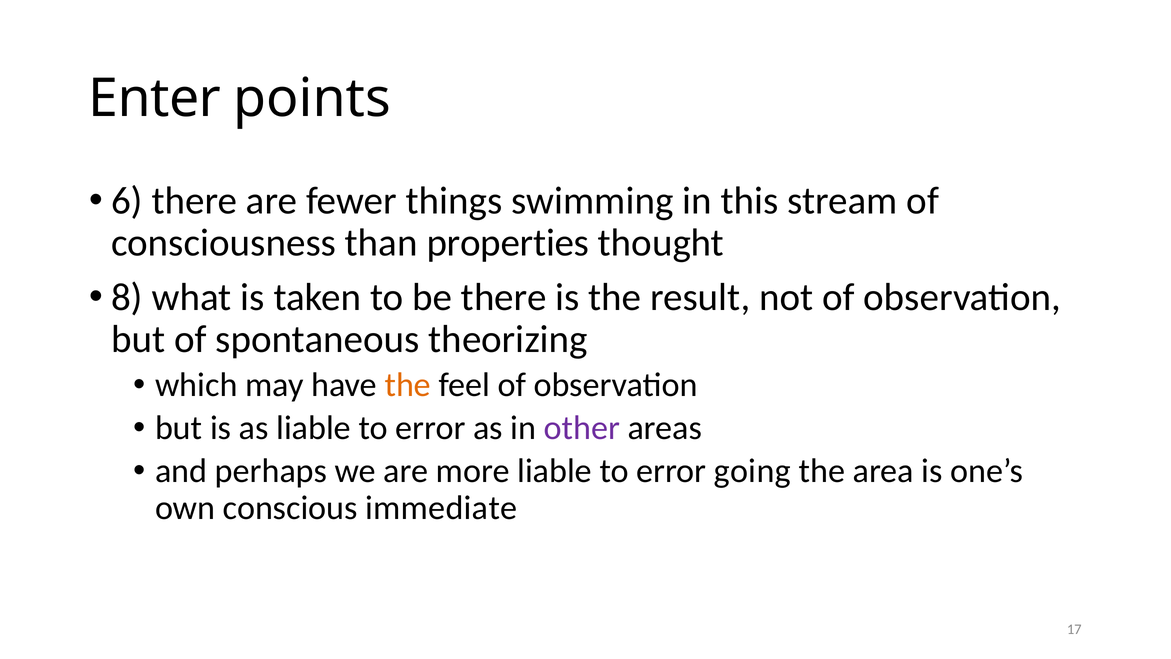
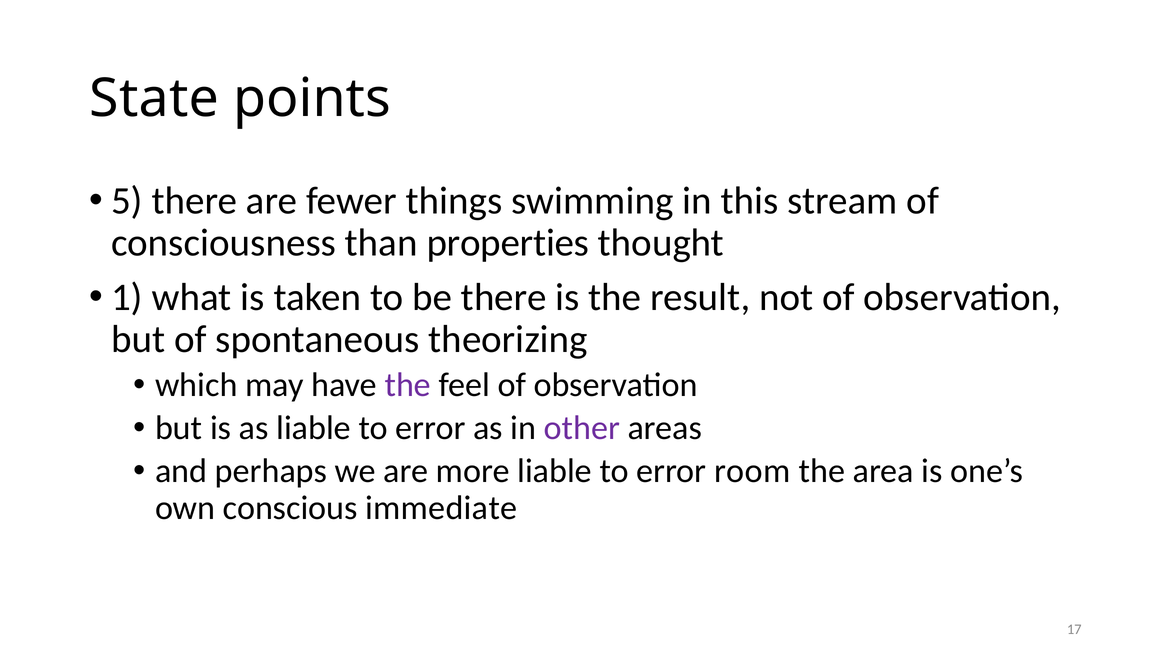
Enter: Enter -> State
6: 6 -> 5
8: 8 -> 1
the at (408, 385) colour: orange -> purple
going: going -> room
